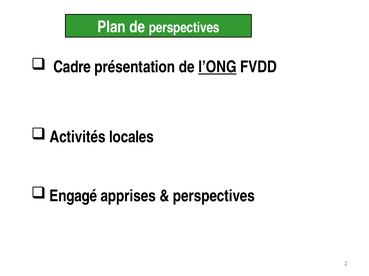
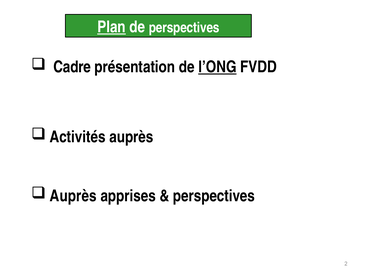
Plan underline: none -> present
Activités locales: locales -> auprès
Engagé at (73, 196): Engagé -> Auprès
